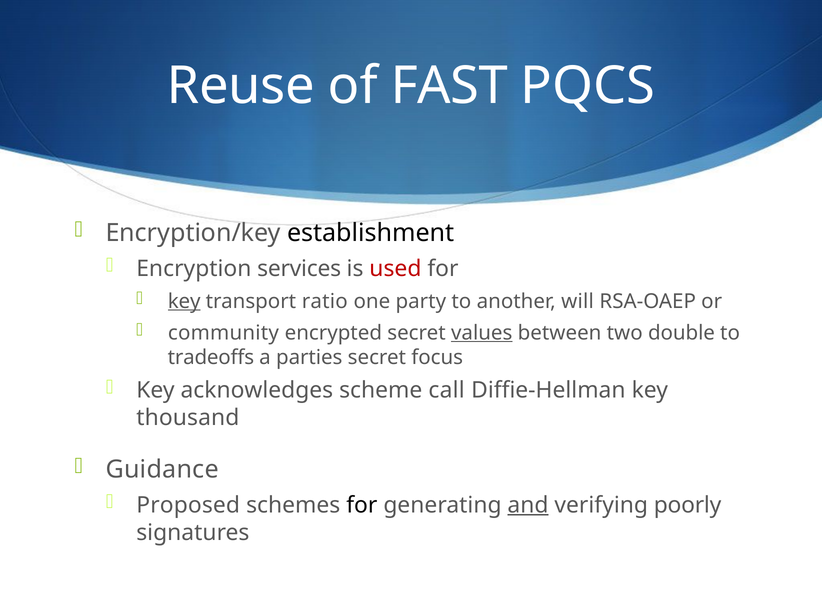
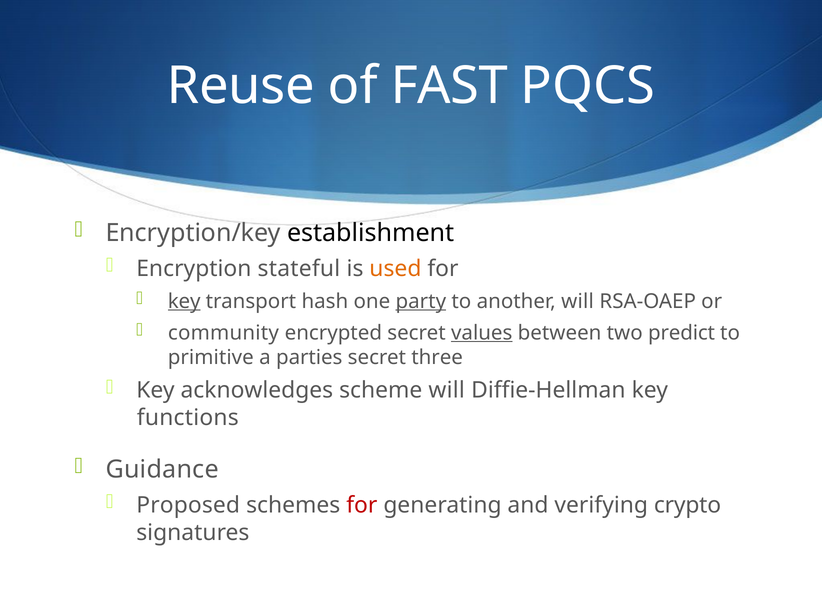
services: services -> stateful
used colour: red -> orange
ratio: ratio -> hash
party underline: none -> present
double: double -> predict
tradeoffs: tradeoffs -> primitive
focus: focus -> three
scheme call: call -> will
thousand: thousand -> functions
for at (362, 505) colour: black -> red
and underline: present -> none
poorly: poorly -> crypto
